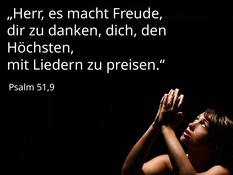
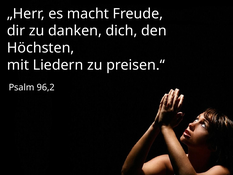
51,9: 51,9 -> 96,2
